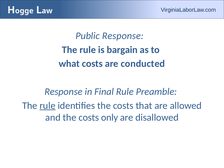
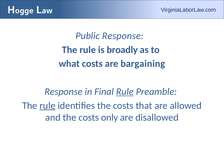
bargain: bargain -> broadly
conducted: conducted -> bargaining
Rule at (125, 92) underline: none -> present
